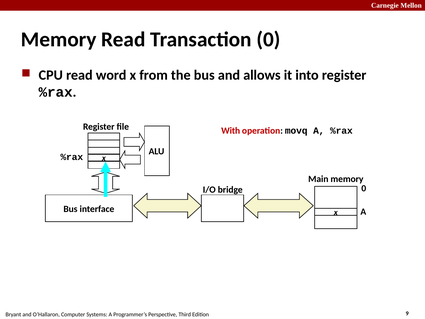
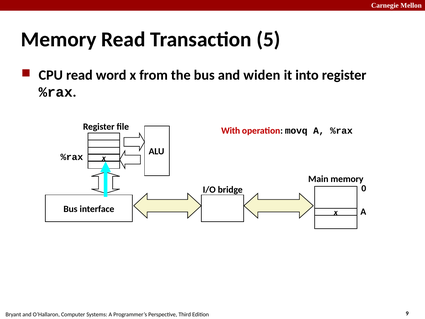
Transaction 0: 0 -> 5
allows: allows -> widen
